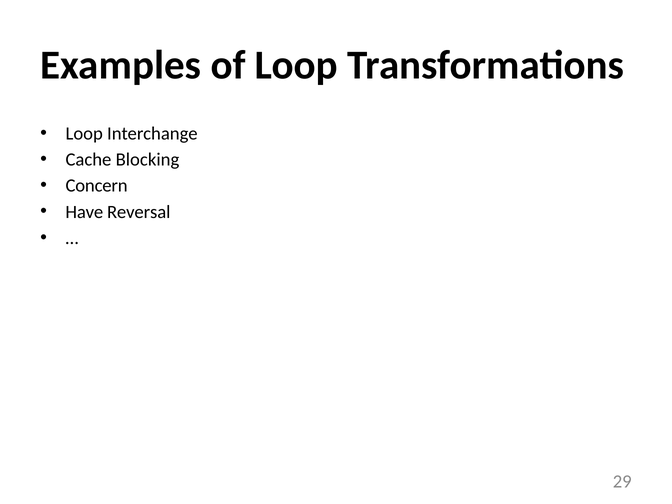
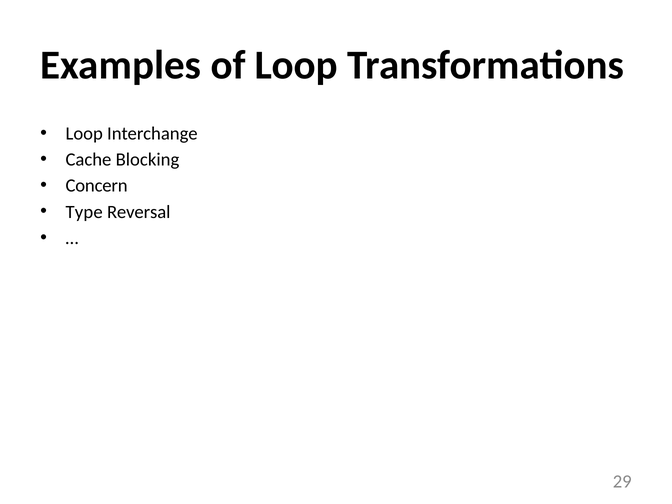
Have: Have -> Type
